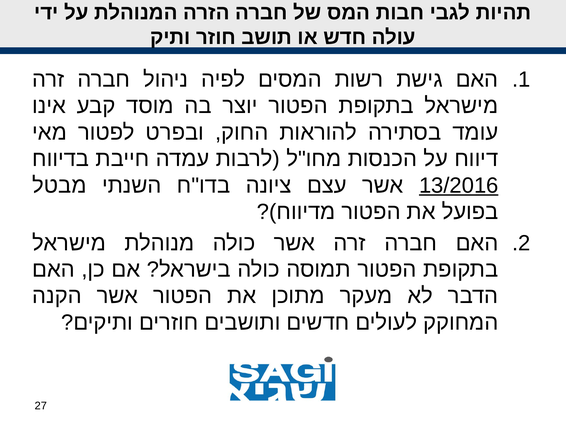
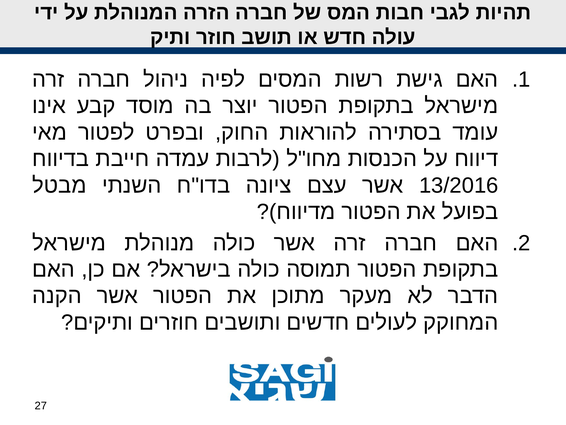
13/2016 underline: present -> none
